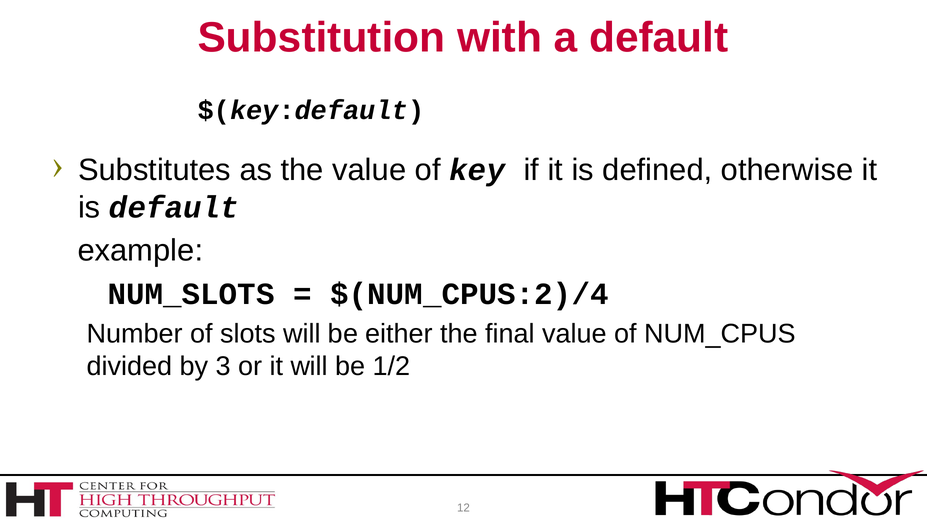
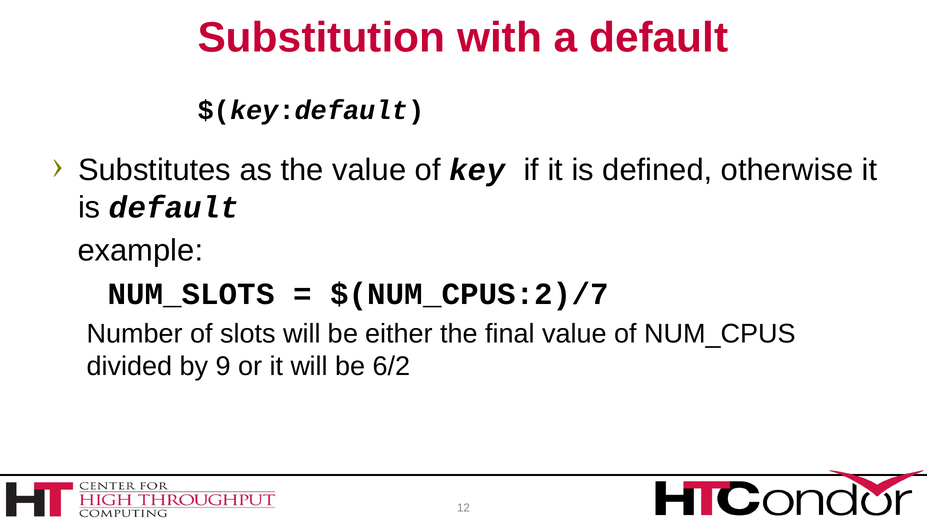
$(NUM_CPUS:2)/4: $(NUM_CPUS:2)/4 -> $(NUM_CPUS:2)/7
3: 3 -> 9
1/2: 1/2 -> 6/2
